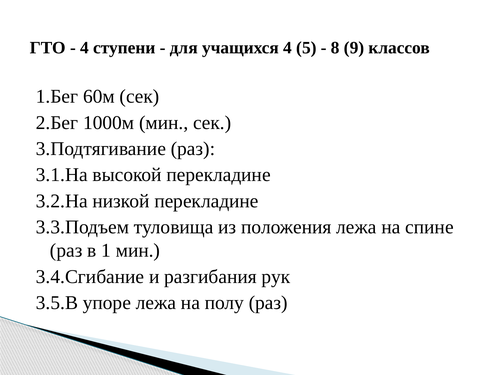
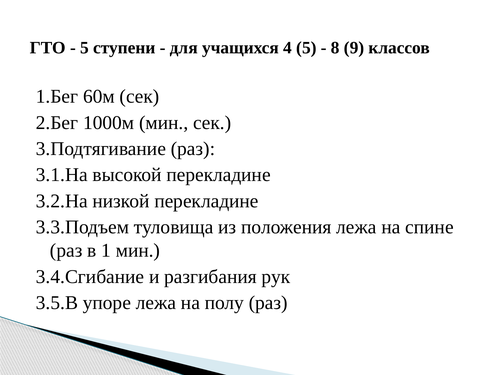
4 at (85, 48): 4 -> 5
